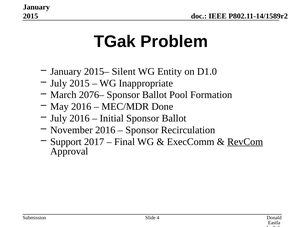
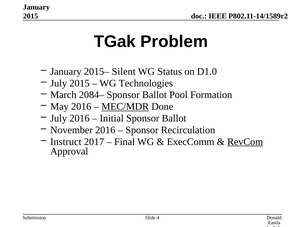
Entity: Entity -> Status
Inappropriate: Inappropriate -> Technologies
2076–: 2076– -> 2084–
MEC/MDR underline: none -> present
Support: Support -> Instruct
